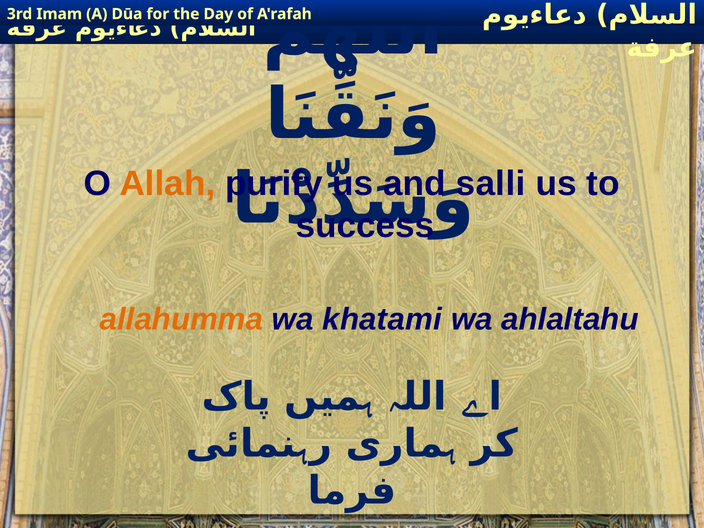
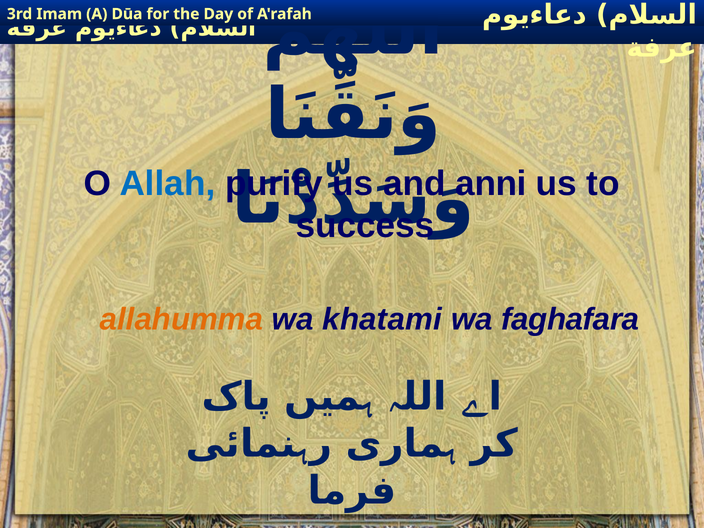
Allah colour: orange -> blue
salli: salli -> anni
ahlaltahu: ahlaltahu -> faghafara
